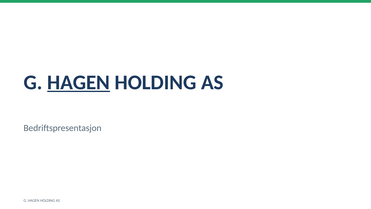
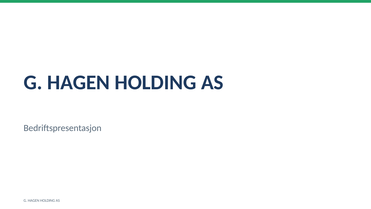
HAGEN at (79, 82) underline: present -> none
